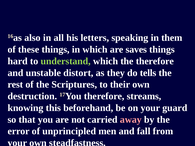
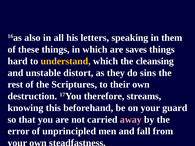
understand colour: light green -> yellow
the therefore: therefore -> cleansing
tells: tells -> sins
